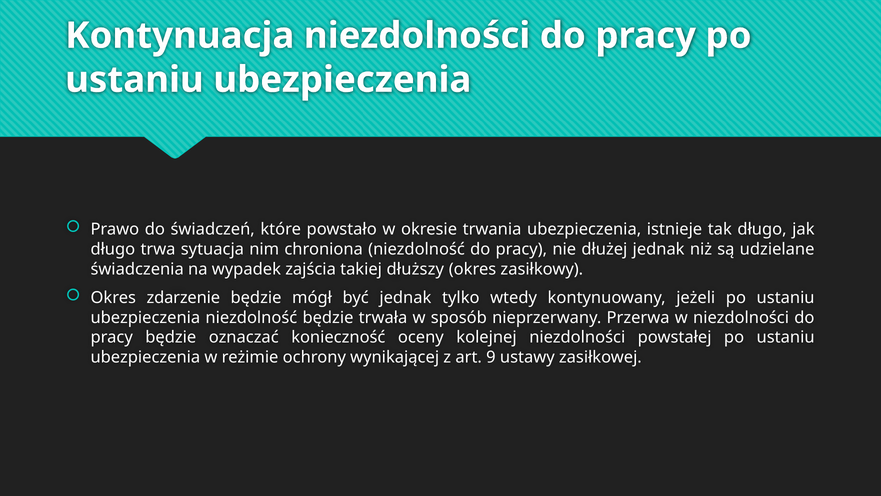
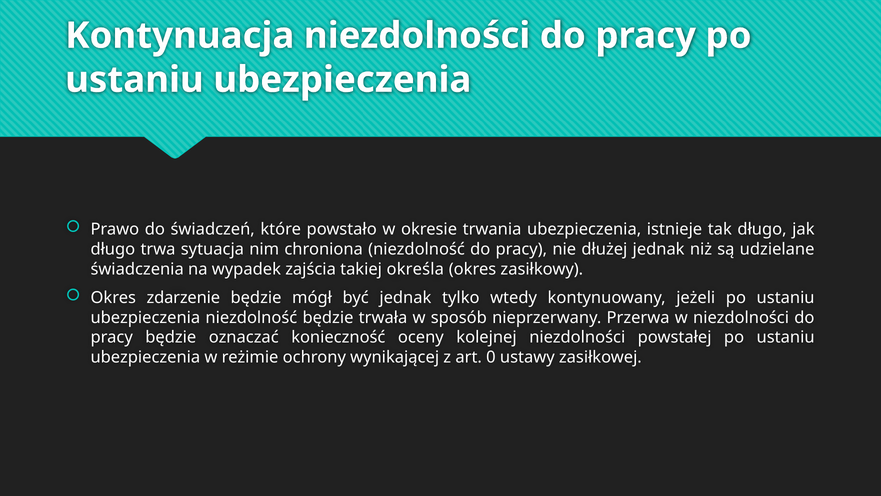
dłuższy: dłuższy -> określa
9: 9 -> 0
